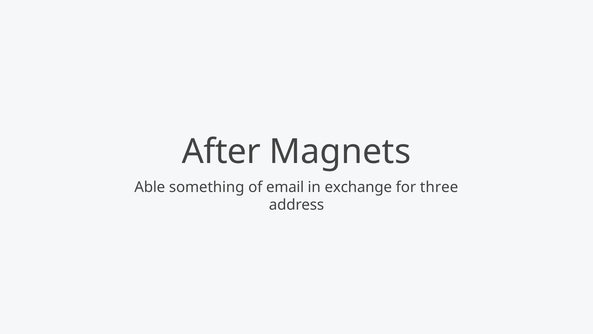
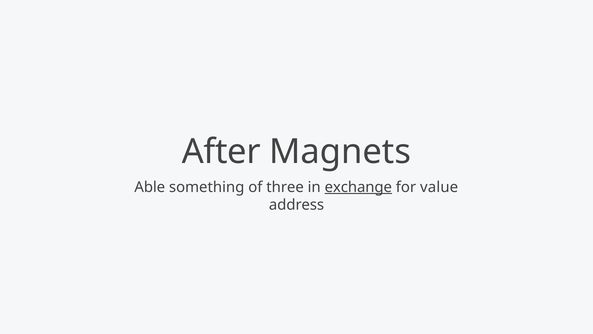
email: email -> three
exchange underline: none -> present
three: three -> value
